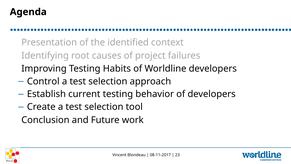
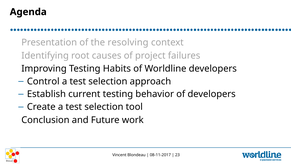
identified: identified -> resolving
